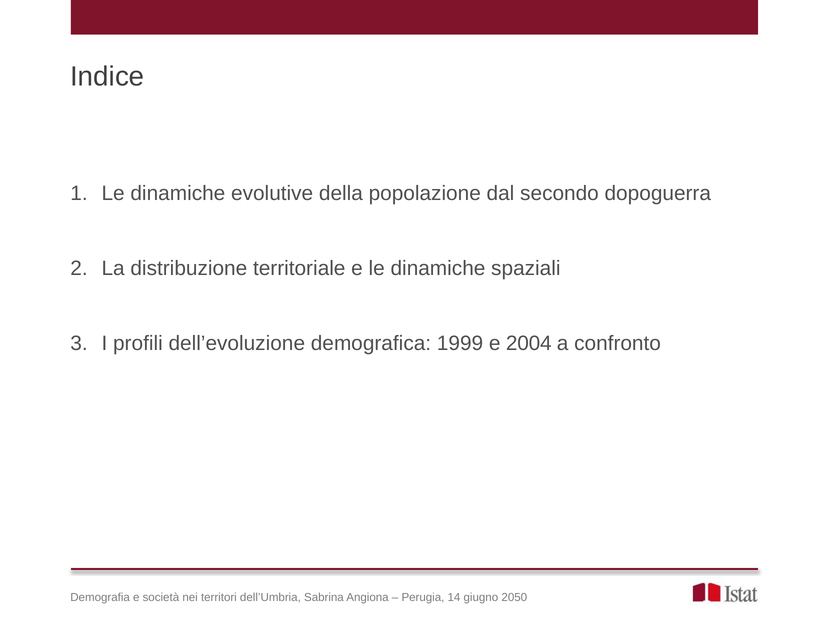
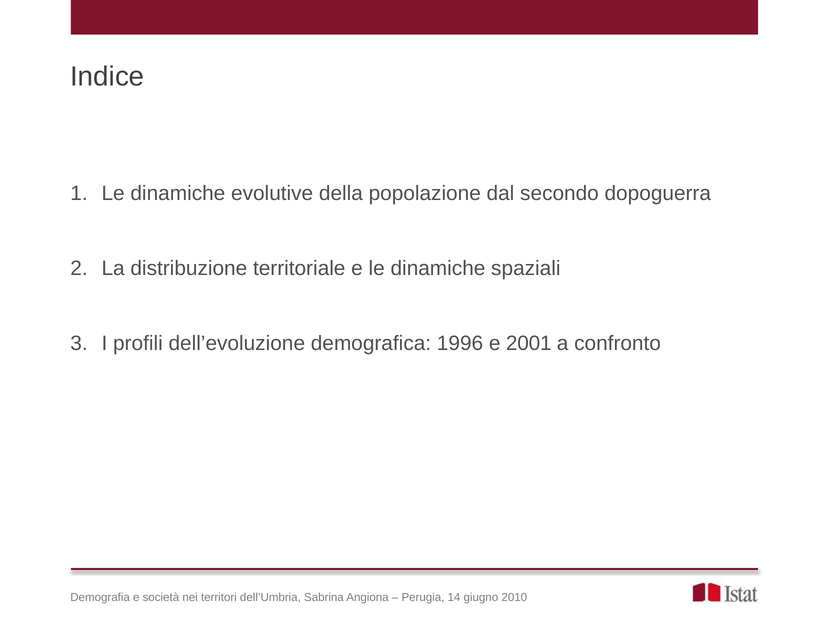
1999: 1999 -> 1996
2004: 2004 -> 2001
2050: 2050 -> 2010
